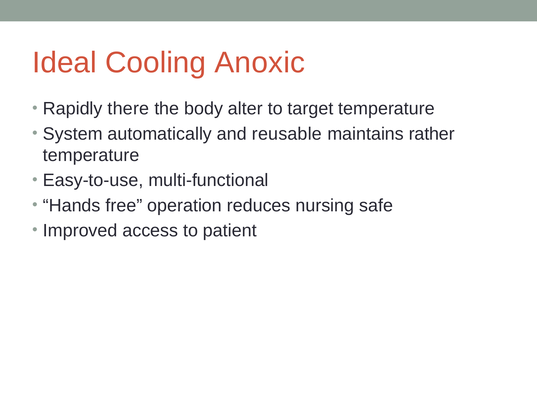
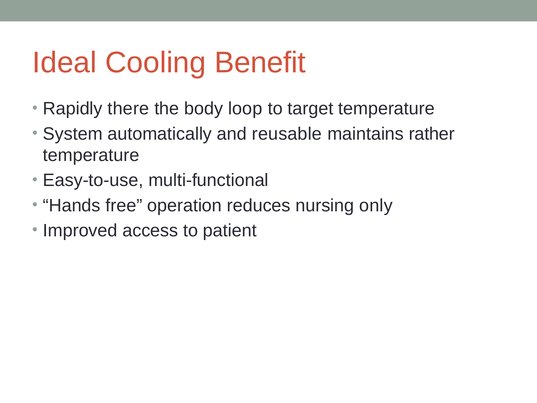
Anoxic: Anoxic -> Benefit
alter: alter -> loop
safe: safe -> only
